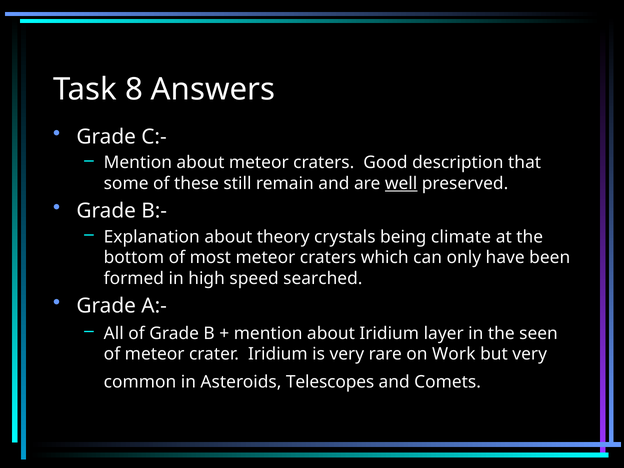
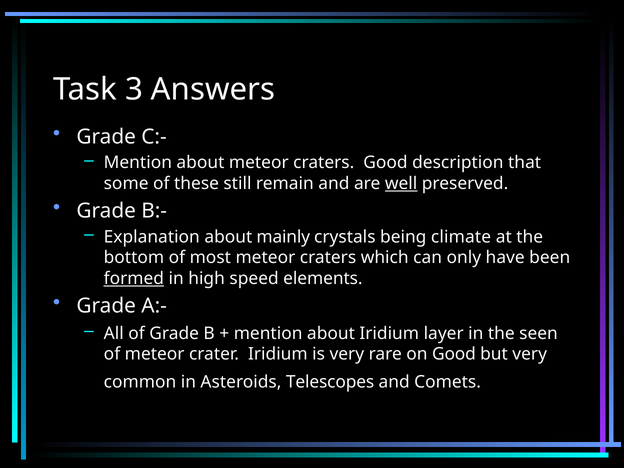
8: 8 -> 3
theory: theory -> mainly
formed underline: none -> present
searched: searched -> elements
on Work: Work -> Good
